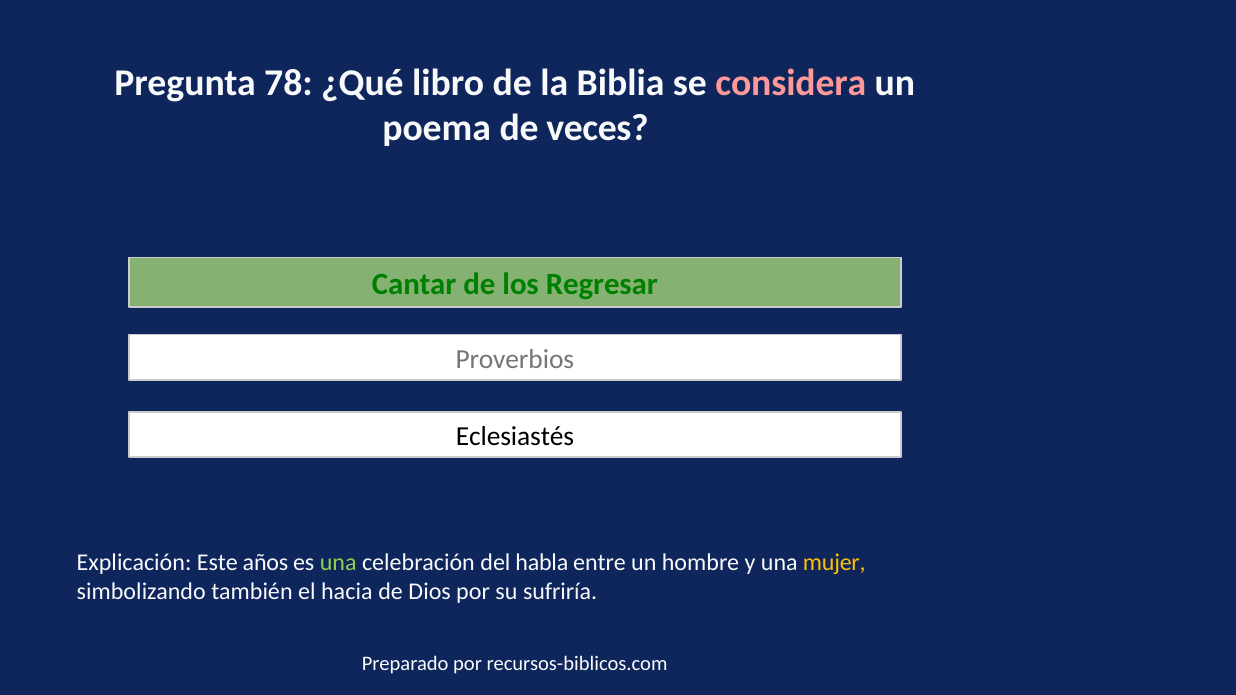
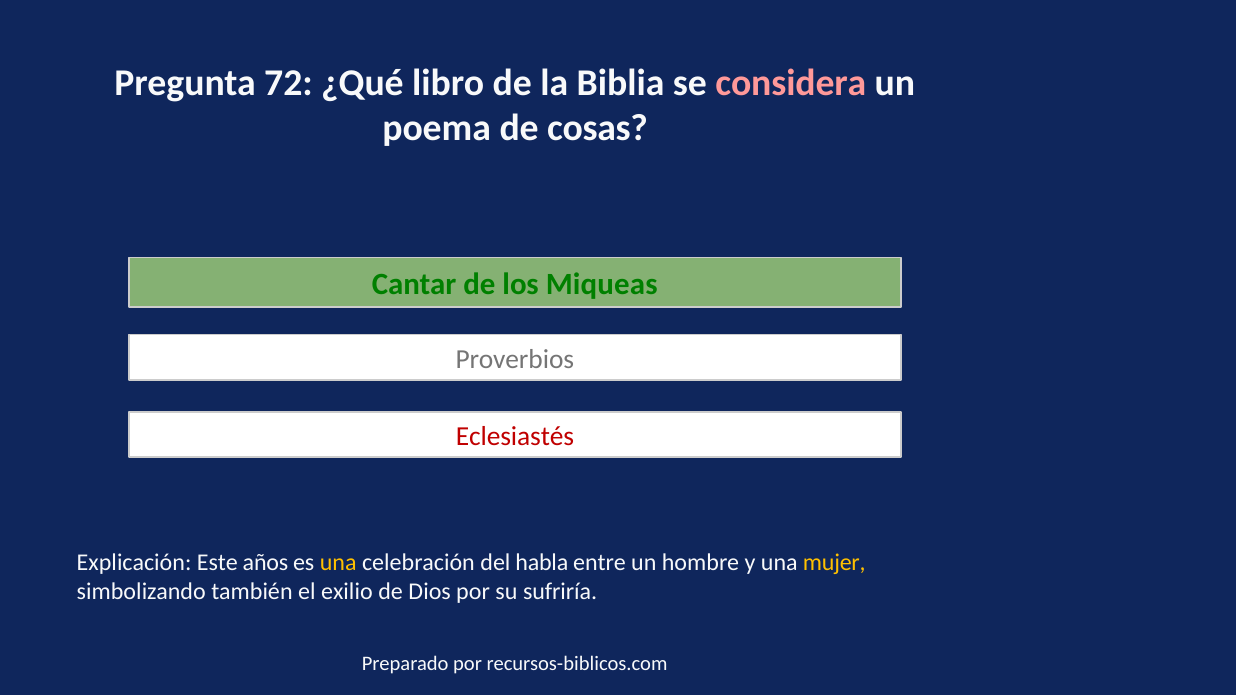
78: 78 -> 72
veces: veces -> cosas
Regresar: Regresar -> Miqueas
Eclesiastés colour: black -> red
una at (338, 563) colour: light green -> yellow
hacia: hacia -> exilio
